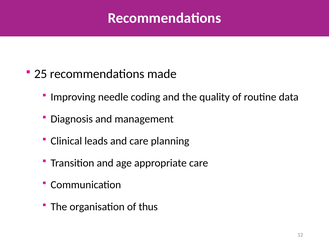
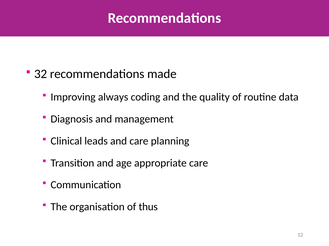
25: 25 -> 32
needle: needle -> always
